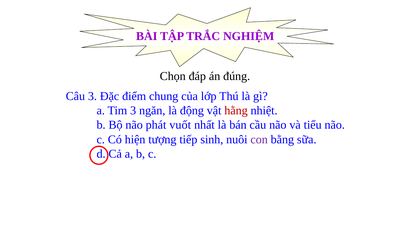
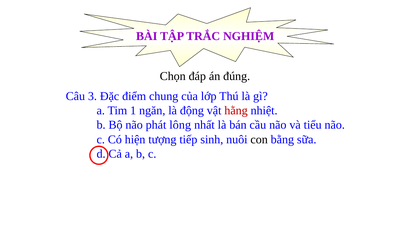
Tim 3: 3 -> 1
vuốt: vuốt -> lông
con colour: purple -> black
